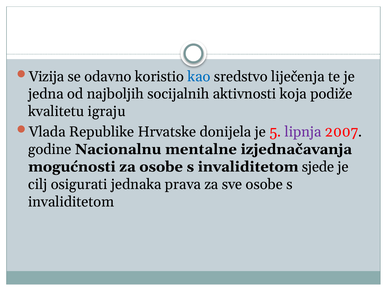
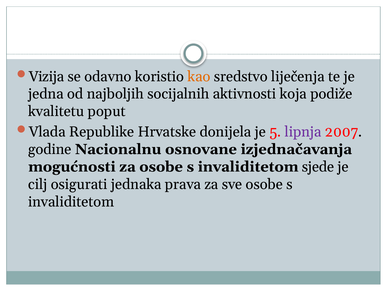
kao colour: blue -> orange
igraju: igraju -> poput
mentalne: mentalne -> osnovane
